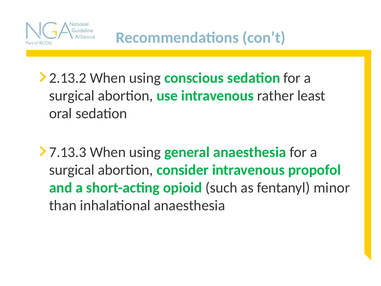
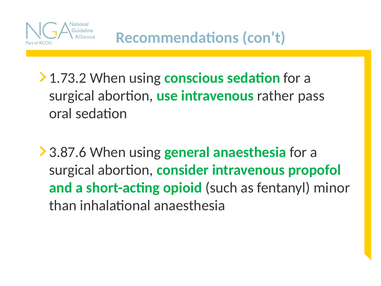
2.13.2: 2.13.2 -> 1.73.2
least: least -> pass
7.13.3: 7.13.3 -> 3.87.6
